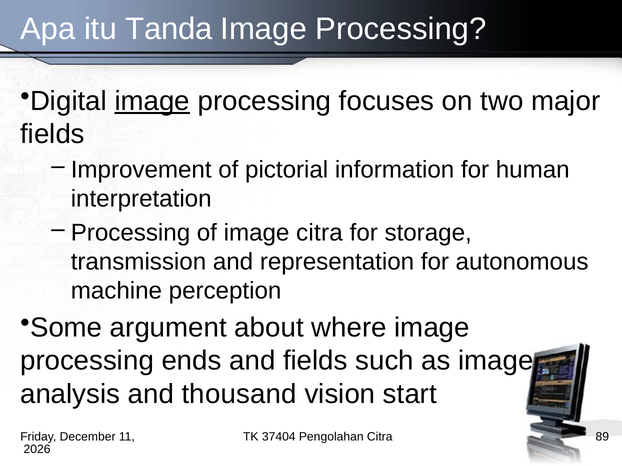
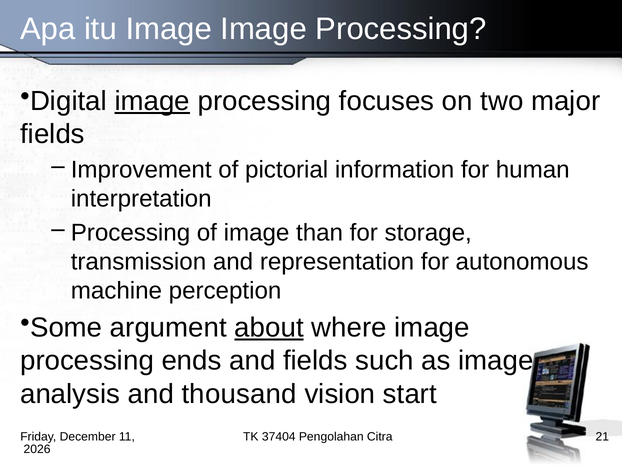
itu Tanda: Tanda -> Image
image citra: citra -> than
about underline: none -> present
89: 89 -> 21
